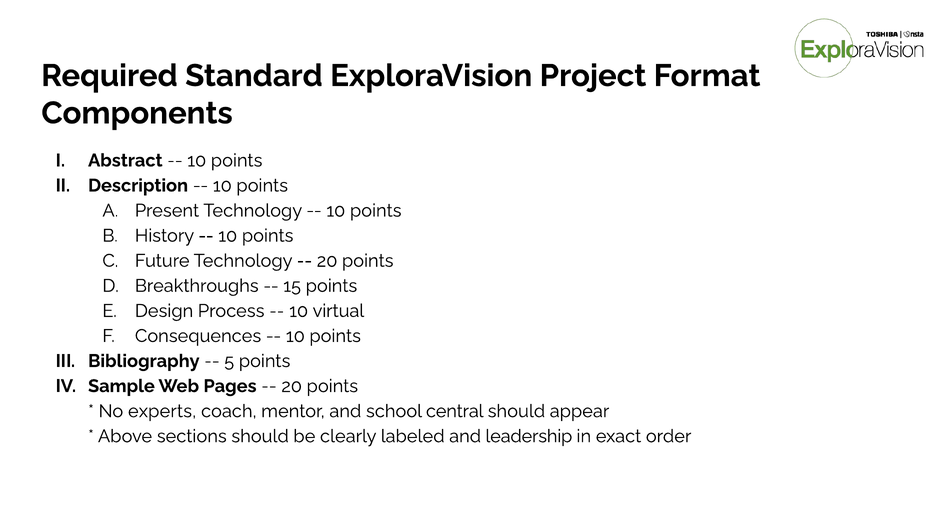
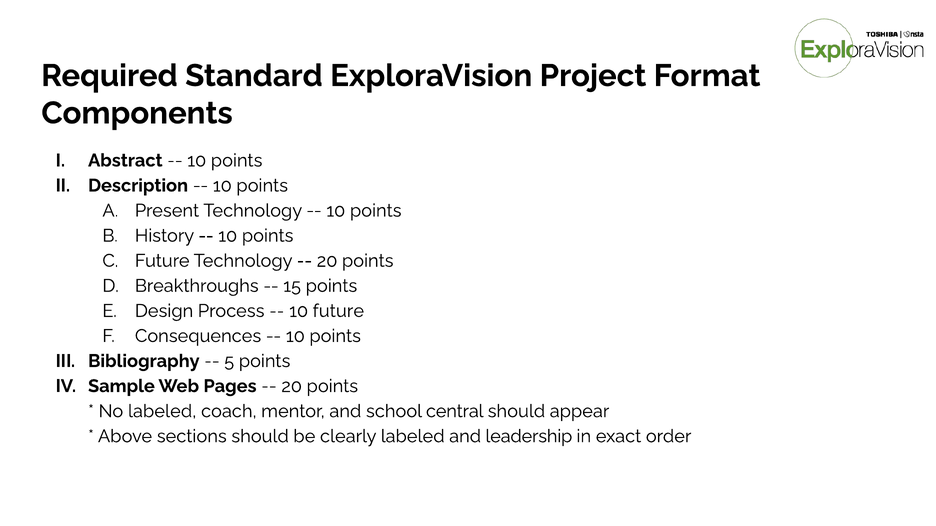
10 virtual: virtual -> future
No experts: experts -> labeled
